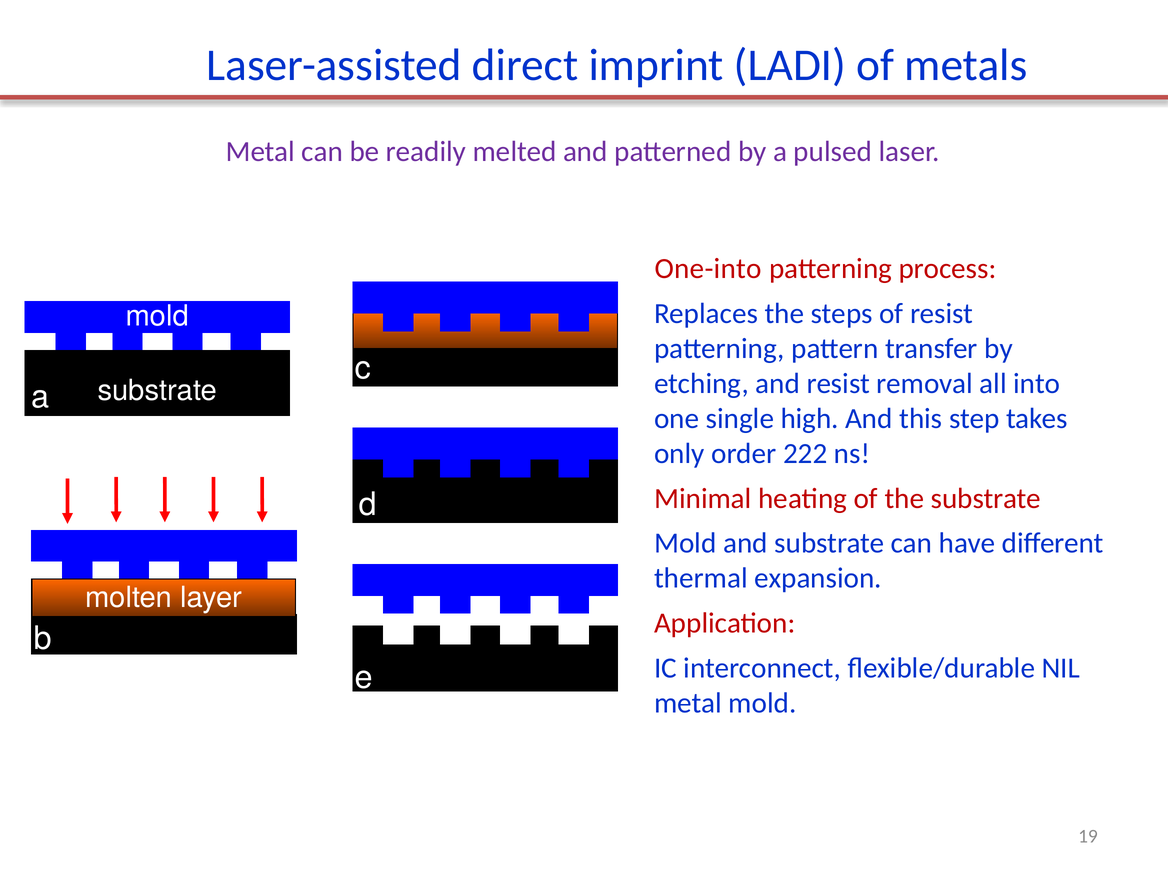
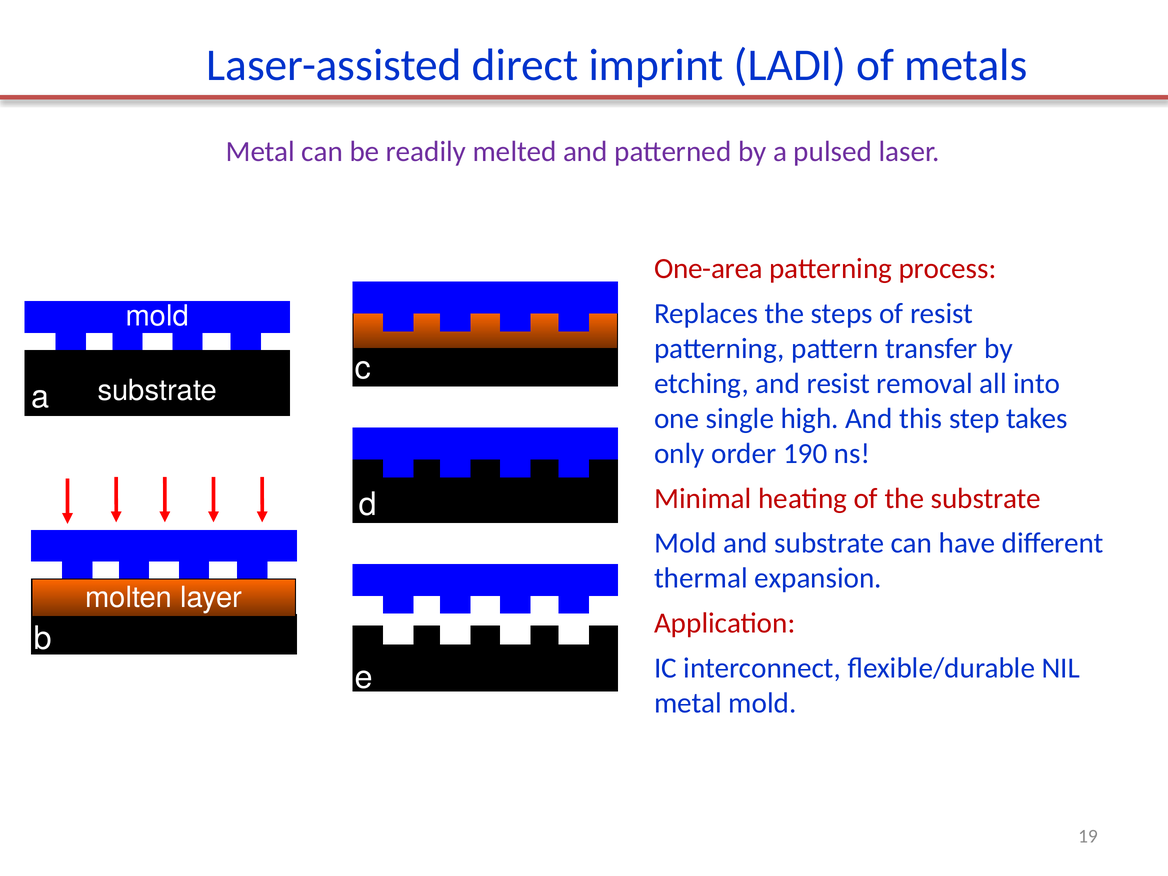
One-into: One-into -> One-area
222: 222 -> 190
